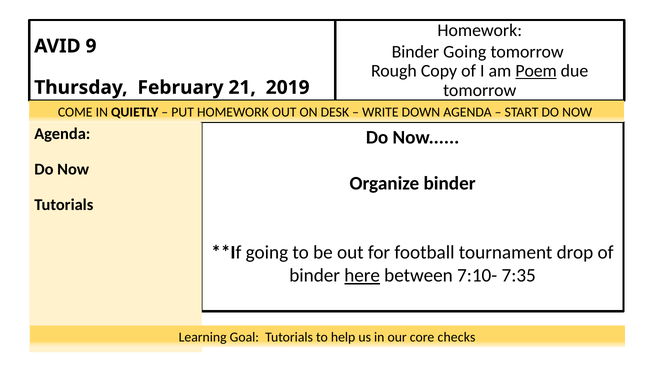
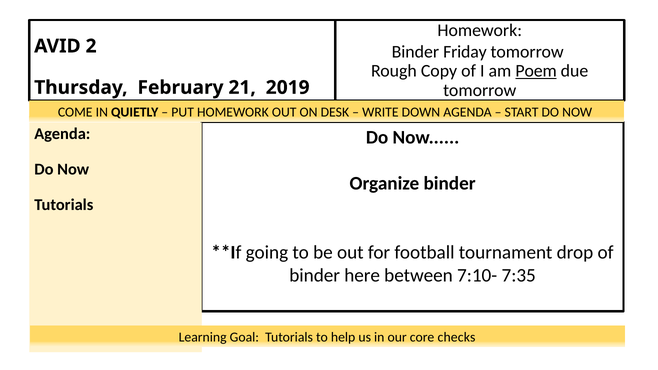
9: 9 -> 2
Binder Going: Going -> Friday
here underline: present -> none
